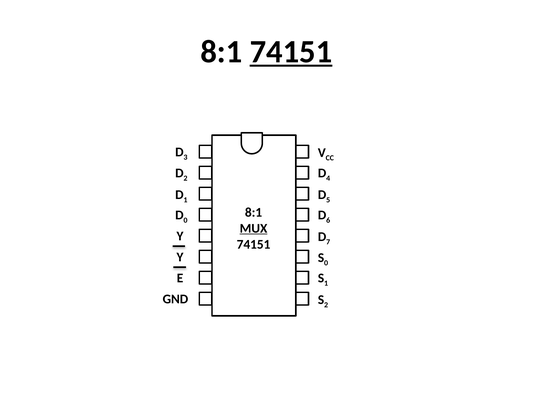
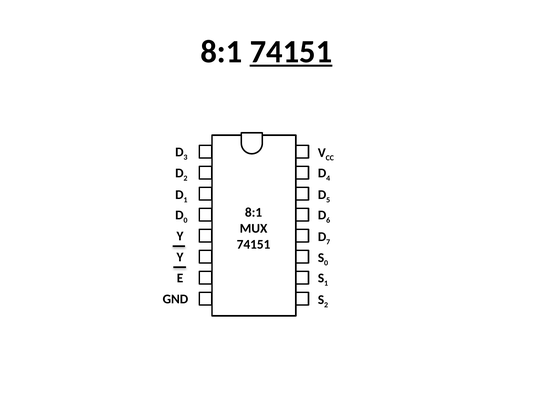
MUX underline: present -> none
